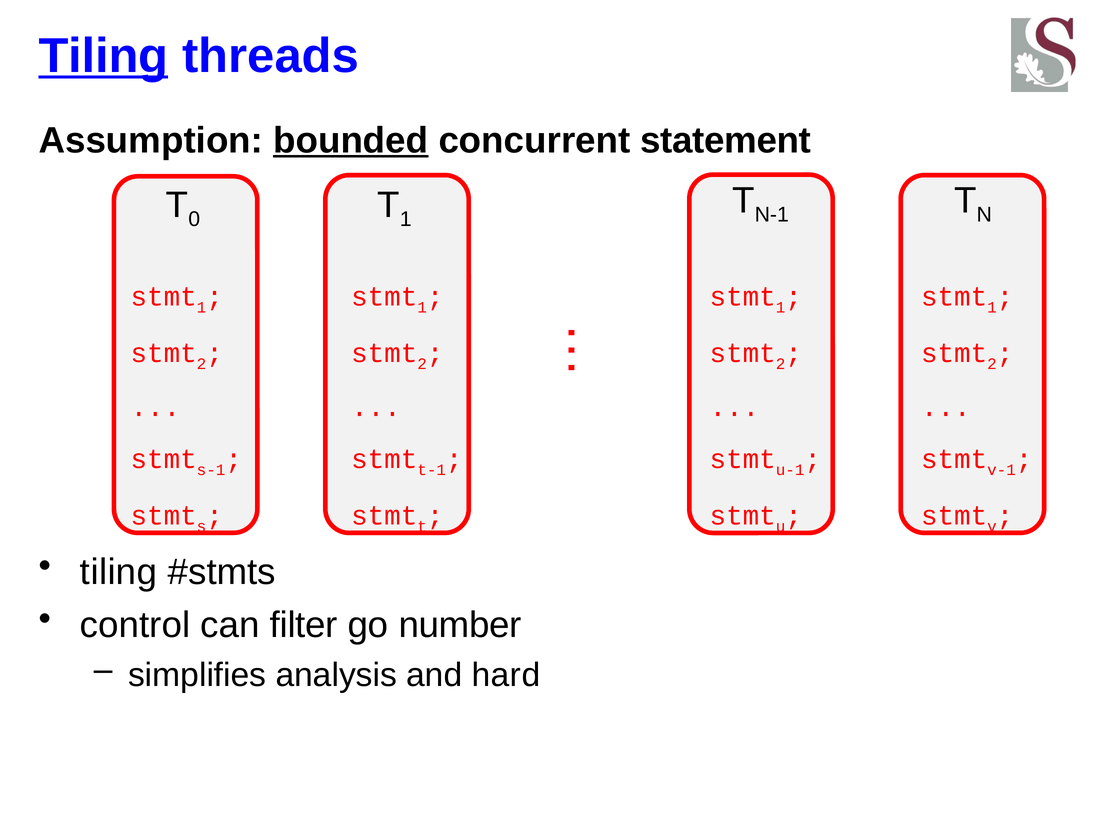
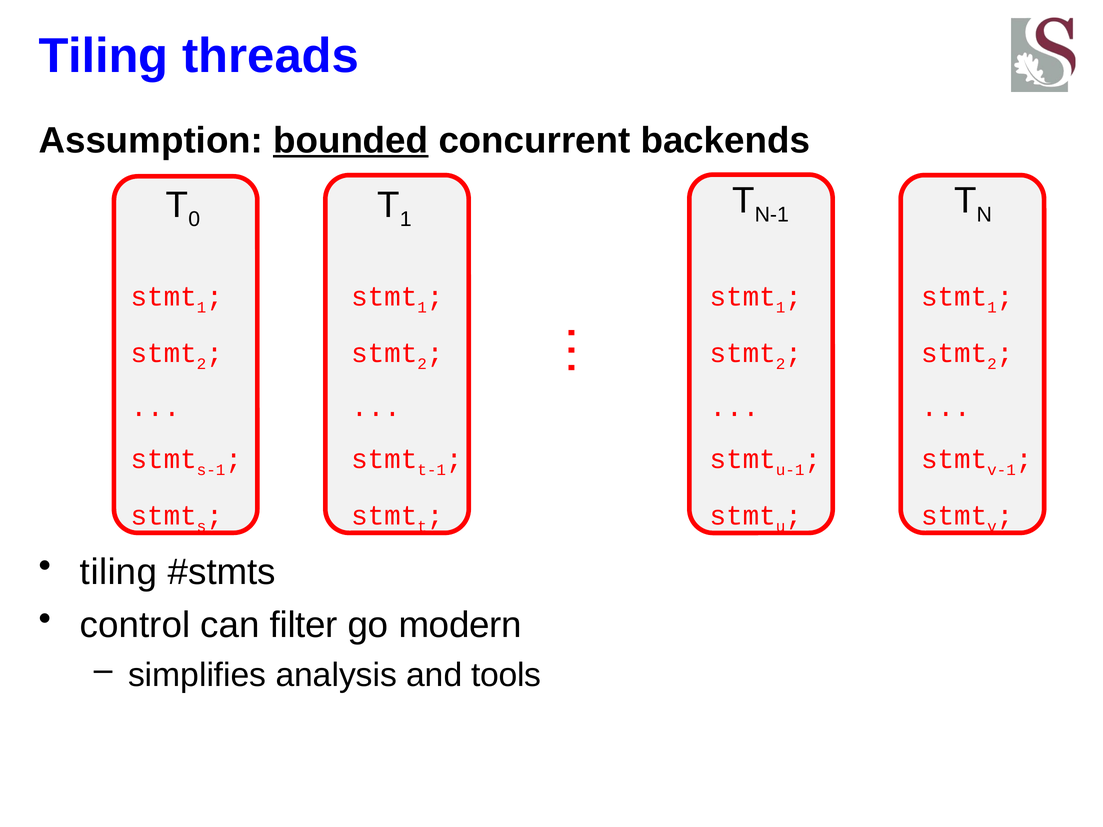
Tiling at (103, 56) underline: present -> none
statement: statement -> backends
number: number -> modern
hard: hard -> tools
